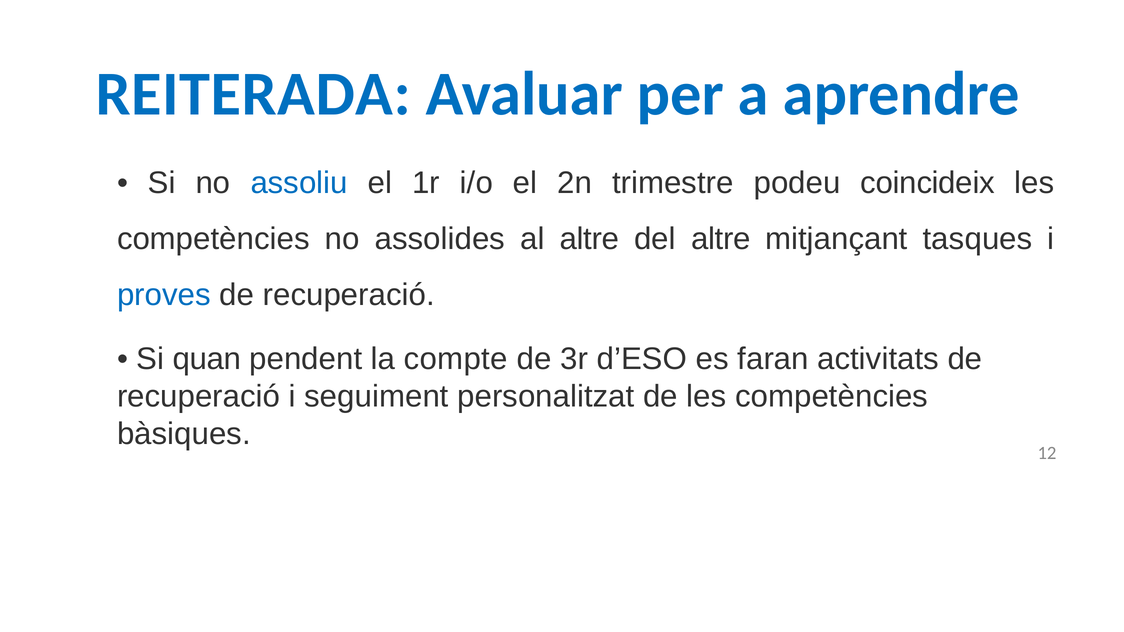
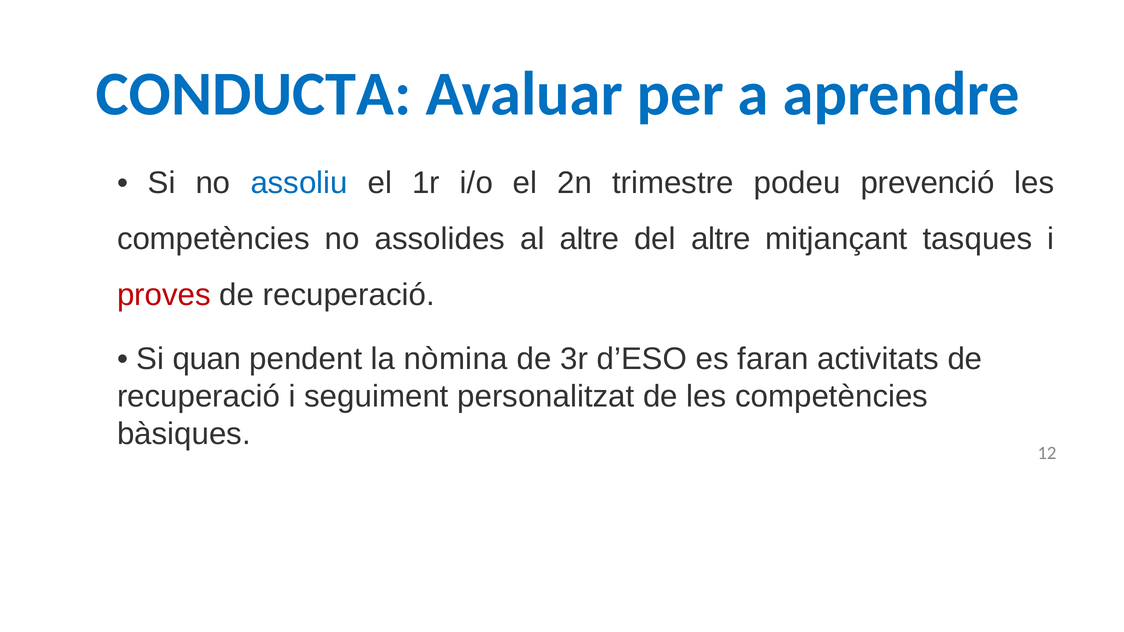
REITERADA: REITERADA -> CONDUCTA
coincideix: coincideix -> prevenció
proves colour: blue -> red
compte: compte -> nòmina
